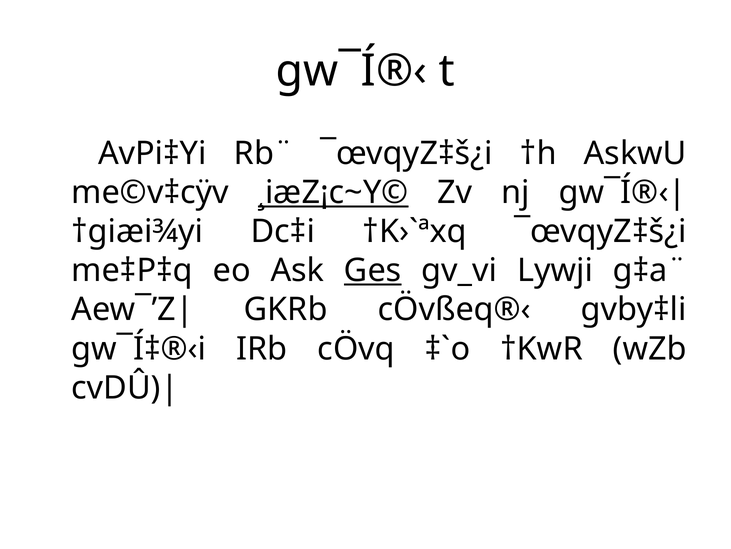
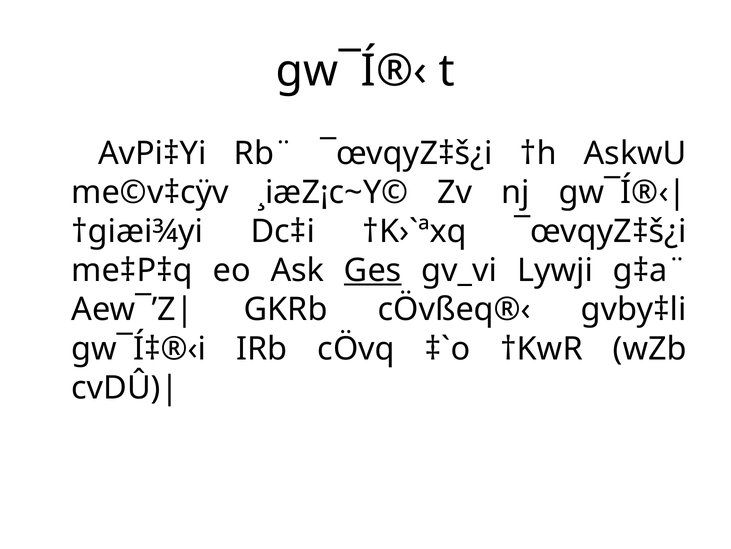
¸iæZ¡c~Y© underline: present -> none
